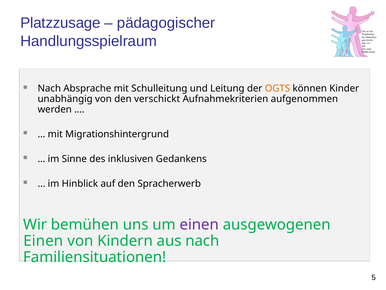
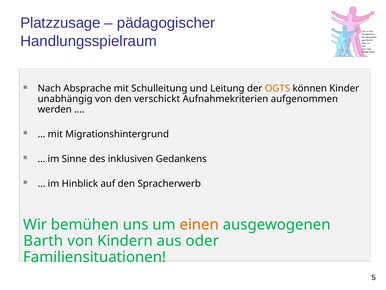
einen at (199, 224) colour: purple -> orange
Einen at (43, 241): Einen -> Barth
aus nach: nach -> oder
